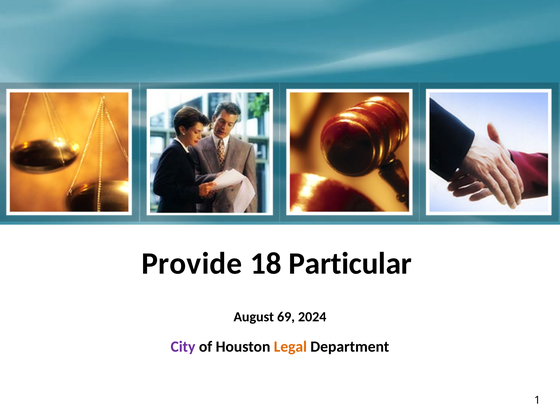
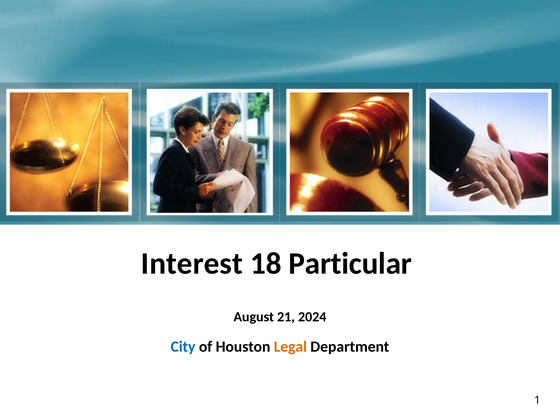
Provide: Provide -> Interest
69: 69 -> 21
City colour: purple -> blue
